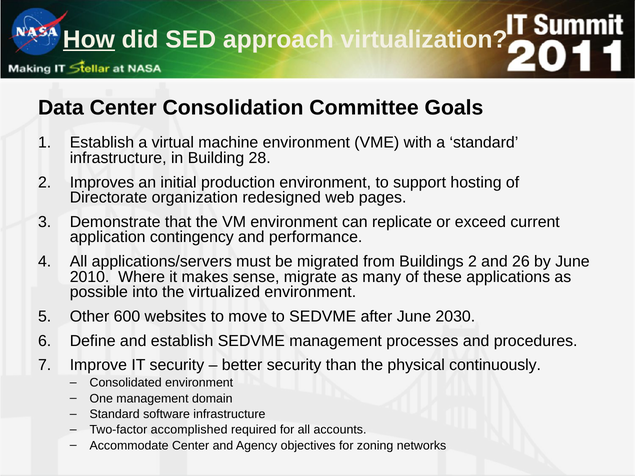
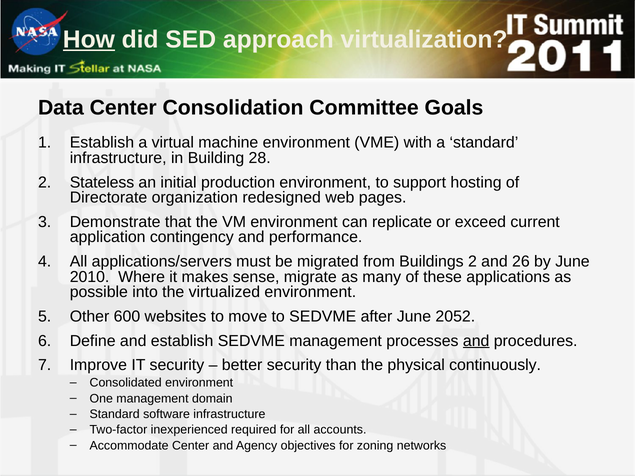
Improves: Improves -> Stateless
2030: 2030 -> 2052
and at (476, 341) underline: none -> present
accomplished: accomplished -> inexperienced
